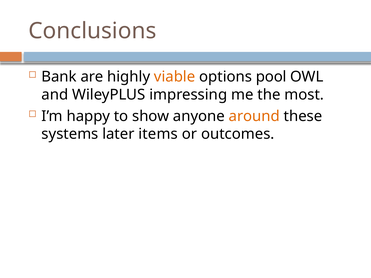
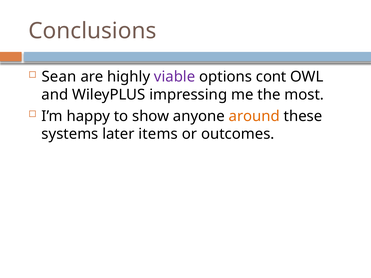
Bank: Bank -> Sean
viable colour: orange -> purple
pool: pool -> cont
